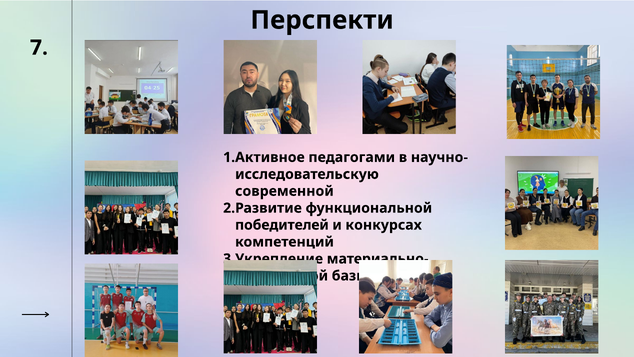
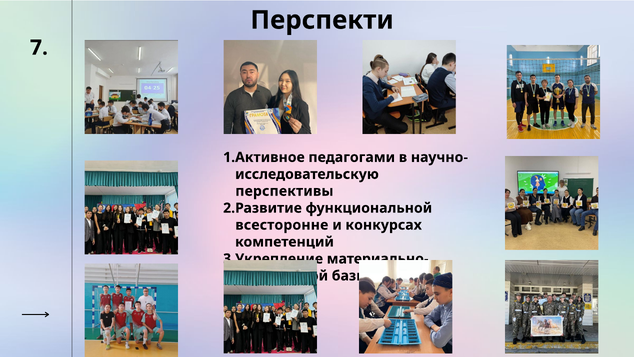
современной: современной -> перспективы
победителей: победителей -> всесторонне
